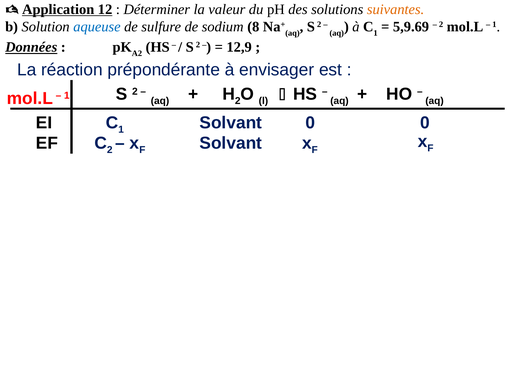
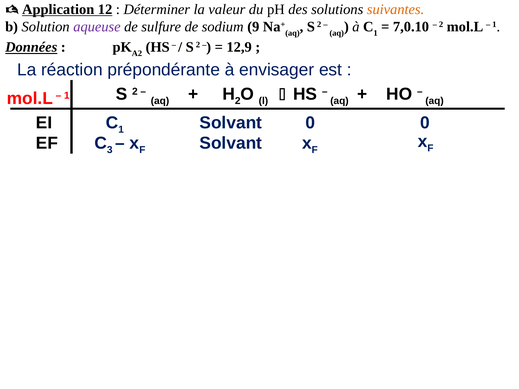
aqueuse colour: blue -> purple
8: 8 -> 9
5,9.69: 5,9.69 -> 7,0.10
2 at (110, 150): 2 -> 3
